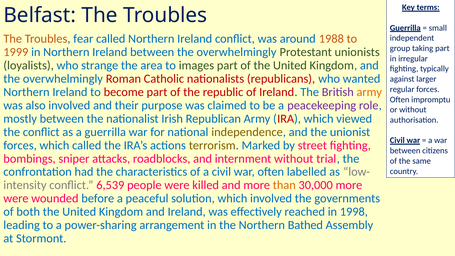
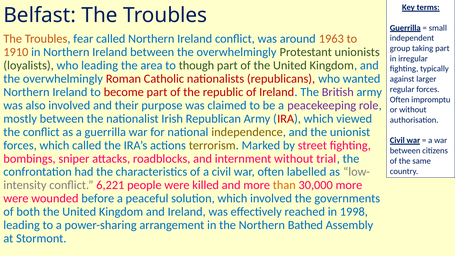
1988: 1988 -> 1963
1999: 1999 -> 1910
who strange: strange -> leading
images: images -> though
army at (369, 92) colour: orange -> blue
6,539: 6,539 -> 6,221
